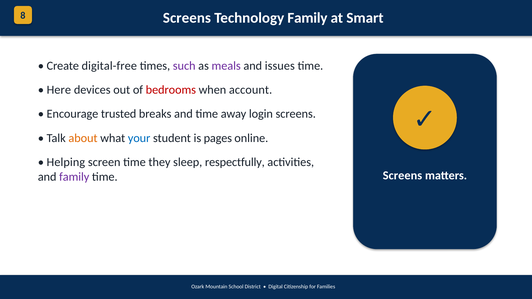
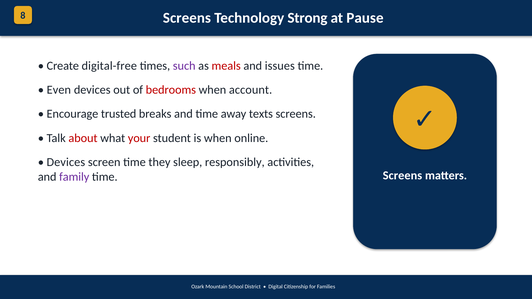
Technology Family: Family -> Strong
Smart: Smart -> Pause
meals colour: purple -> red
Here: Here -> Even
login: login -> texts
about colour: orange -> red
your colour: blue -> red
is pages: pages -> when
Helping at (66, 162): Helping -> Devices
respectfully: respectfully -> responsibly
